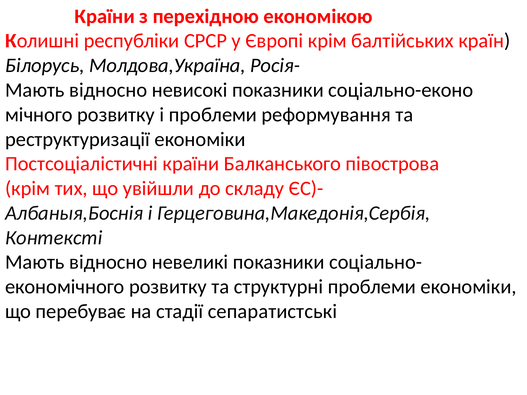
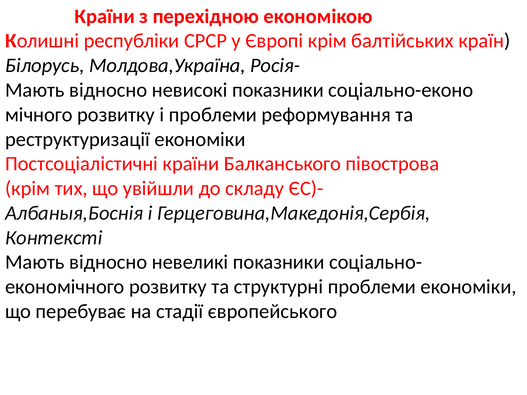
сепаратистські: сепаратистські -> європейського
